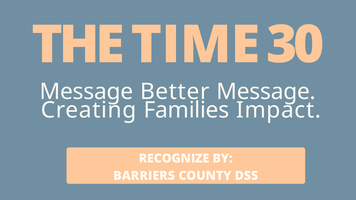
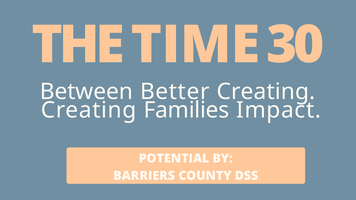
Message at (86, 92): Message -> Between
Better Message: Message -> Creating
RECOGNIZE: RECOGNIZE -> POTENTIAL
